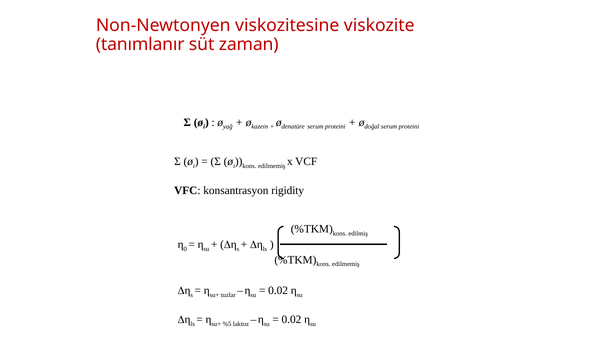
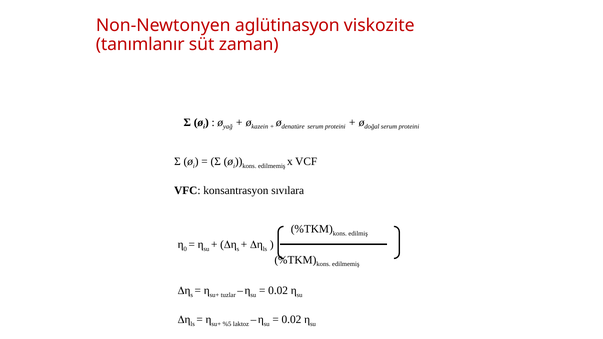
viskozitesine: viskozitesine -> aglütinasyon
rigidity: rigidity -> sıvılara
